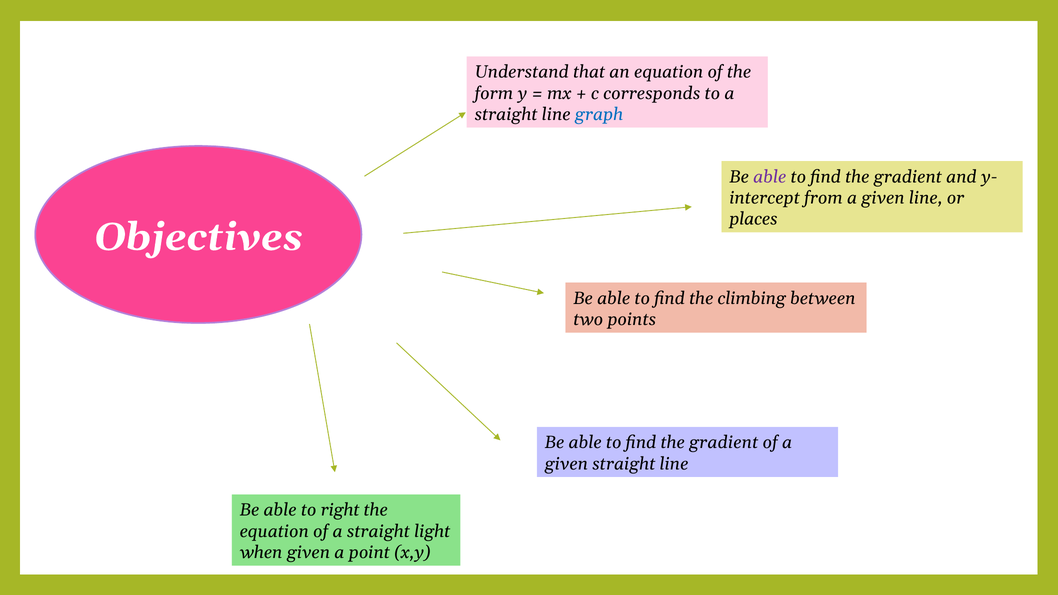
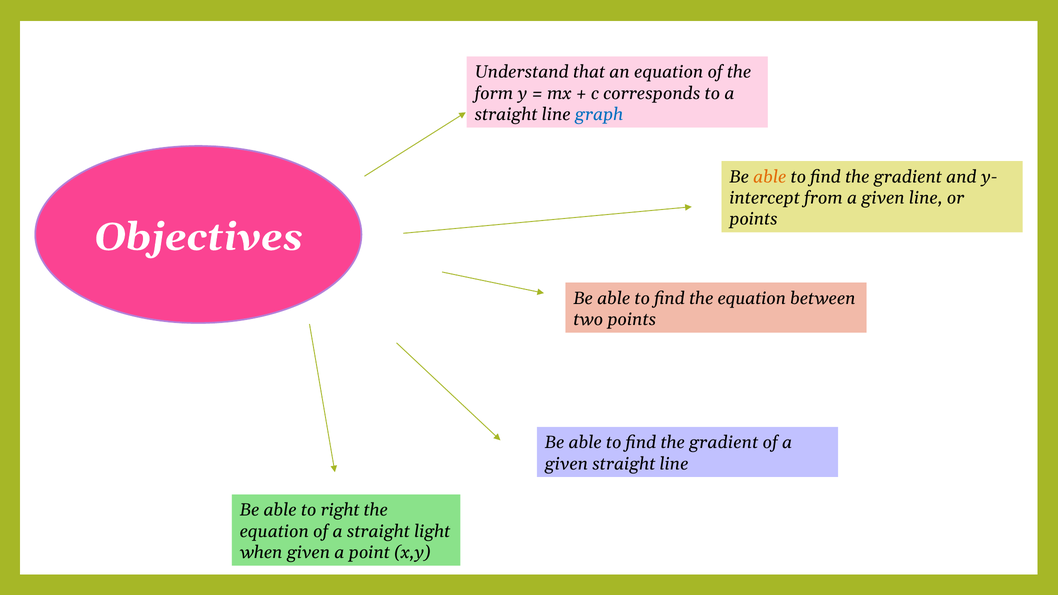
able at (770, 177) colour: purple -> orange
places at (754, 219): places -> points
find the climbing: climbing -> equation
